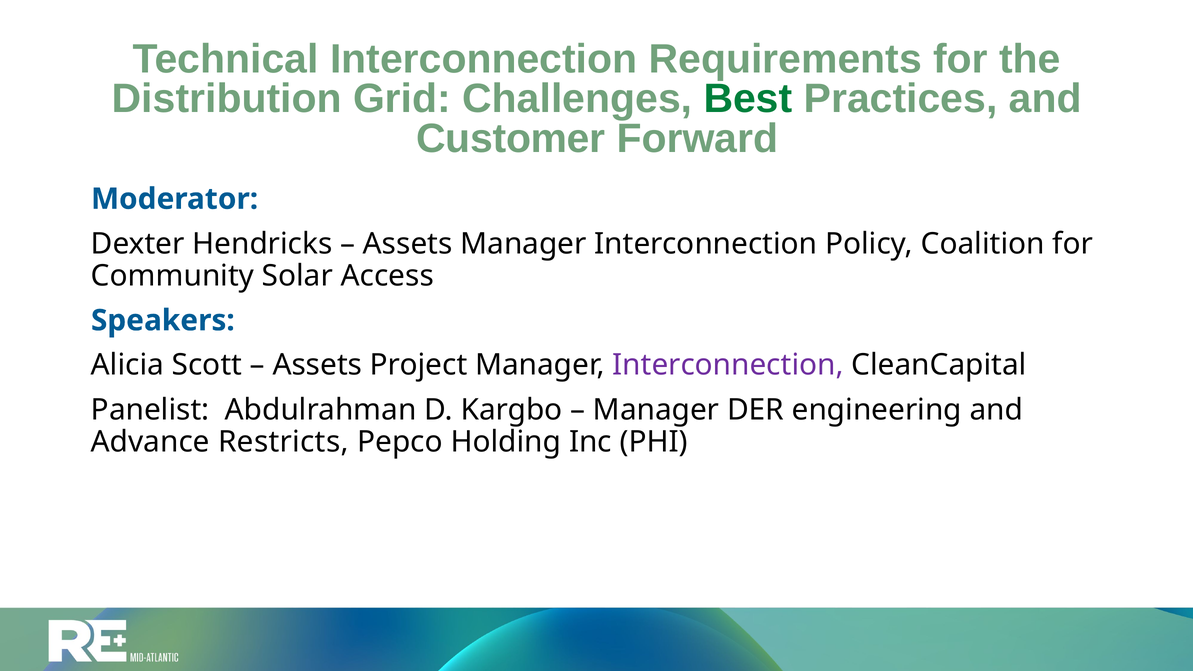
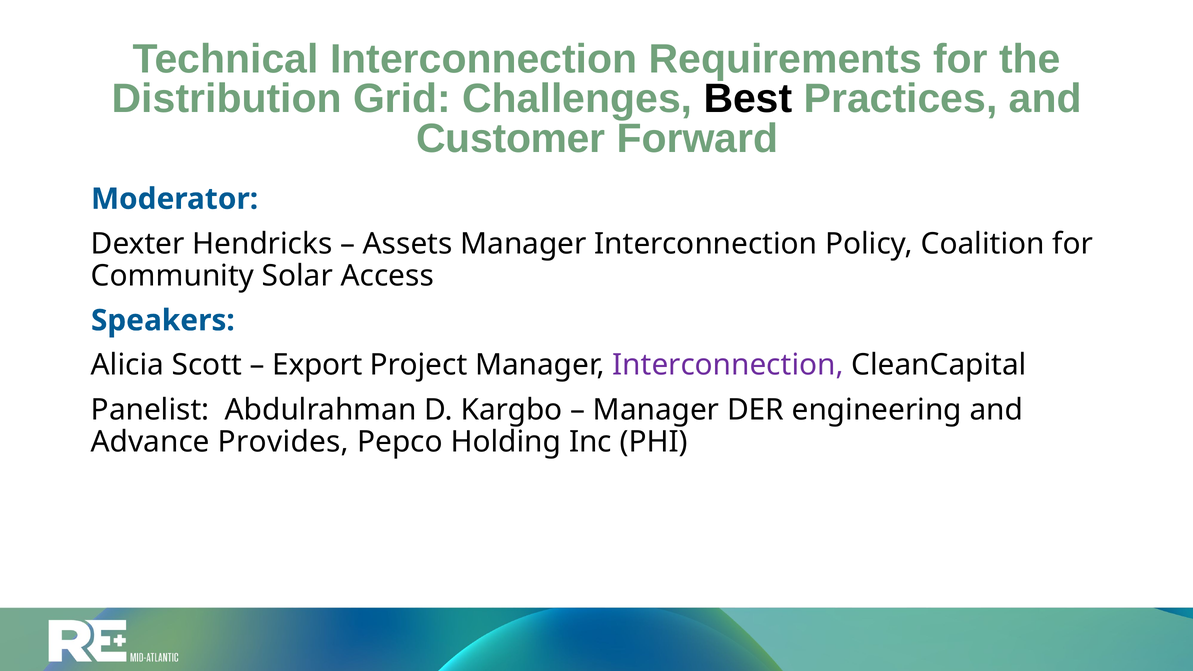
Best colour: green -> black
Assets at (317, 365): Assets -> Export
Restricts: Restricts -> Provides
